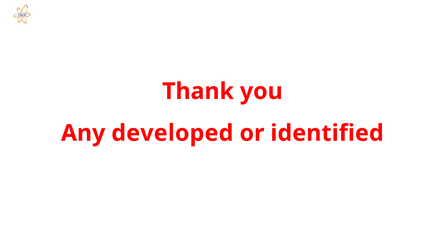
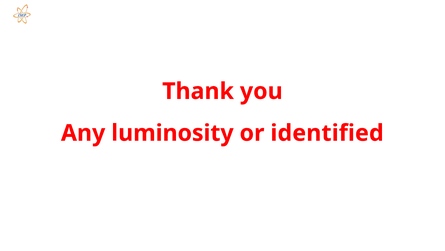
developed: developed -> luminosity
